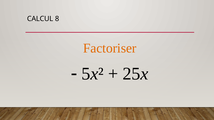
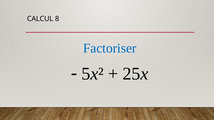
Factoriser colour: orange -> blue
